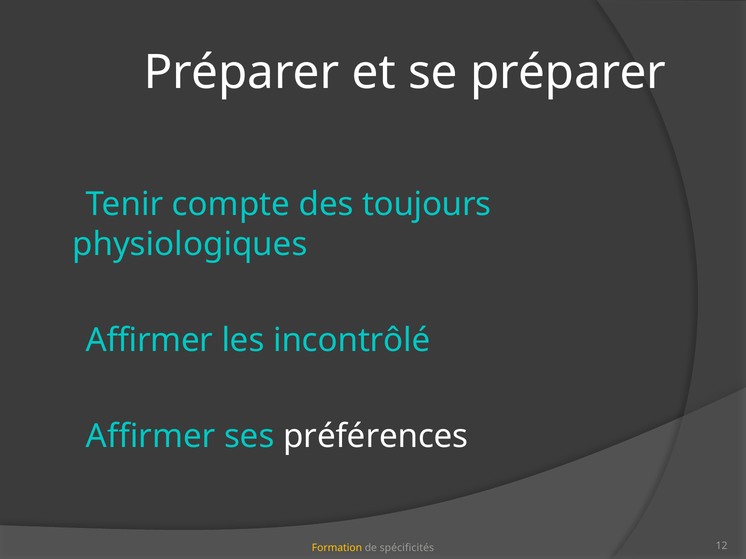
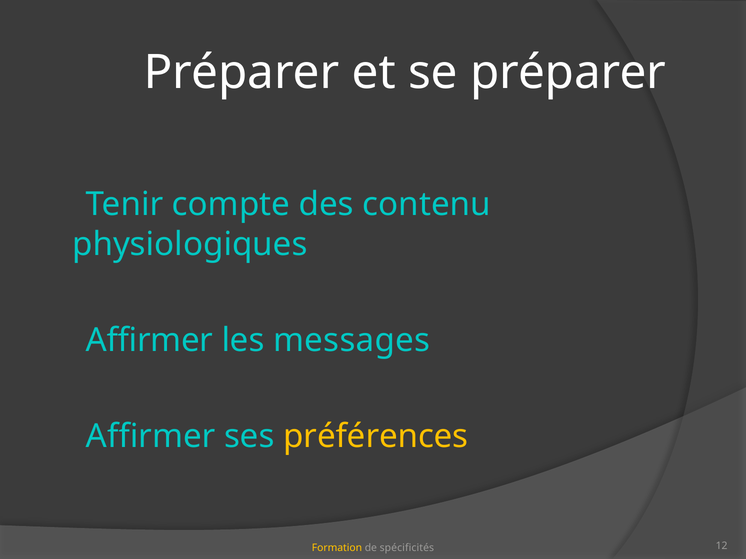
toujours: toujours -> contenu
incontrôlé: incontrôlé -> messages
préférences colour: white -> yellow
